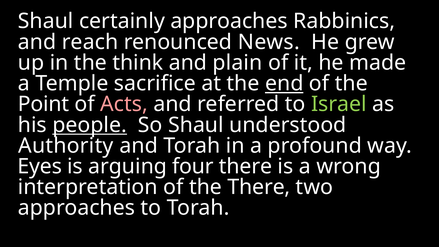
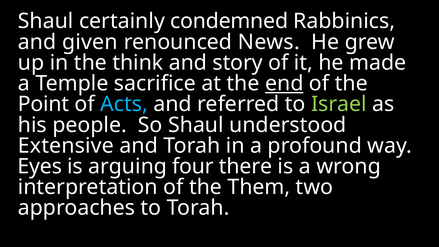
certainly approaches: approaches -> condemned
reach: reach -> given
plain: plain -> story
Acts colour: pink -> light blue
people underline: present -> none
Authority: Authority -> Extensive
the There: There -> Them
